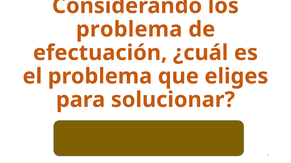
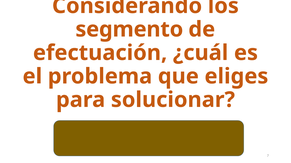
problema at (129, 29): problema -> segmento
